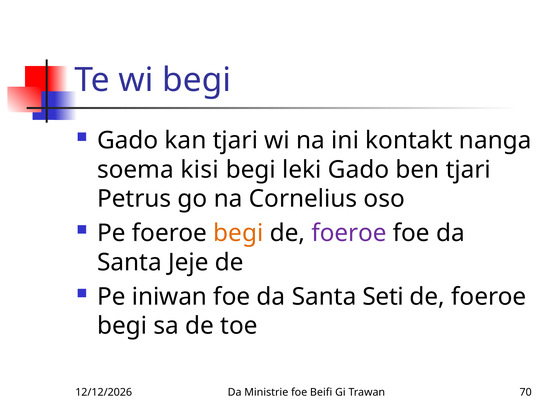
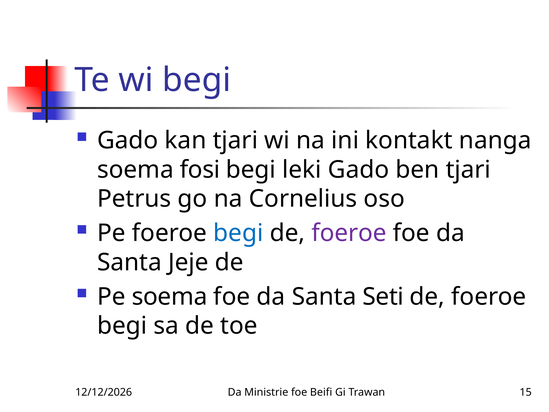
kisi: kisi -> fosi
begi at (238, 233) colour: orange -> blue
Pe iniwan: iniwan -> soema
70: 70 -> 15
